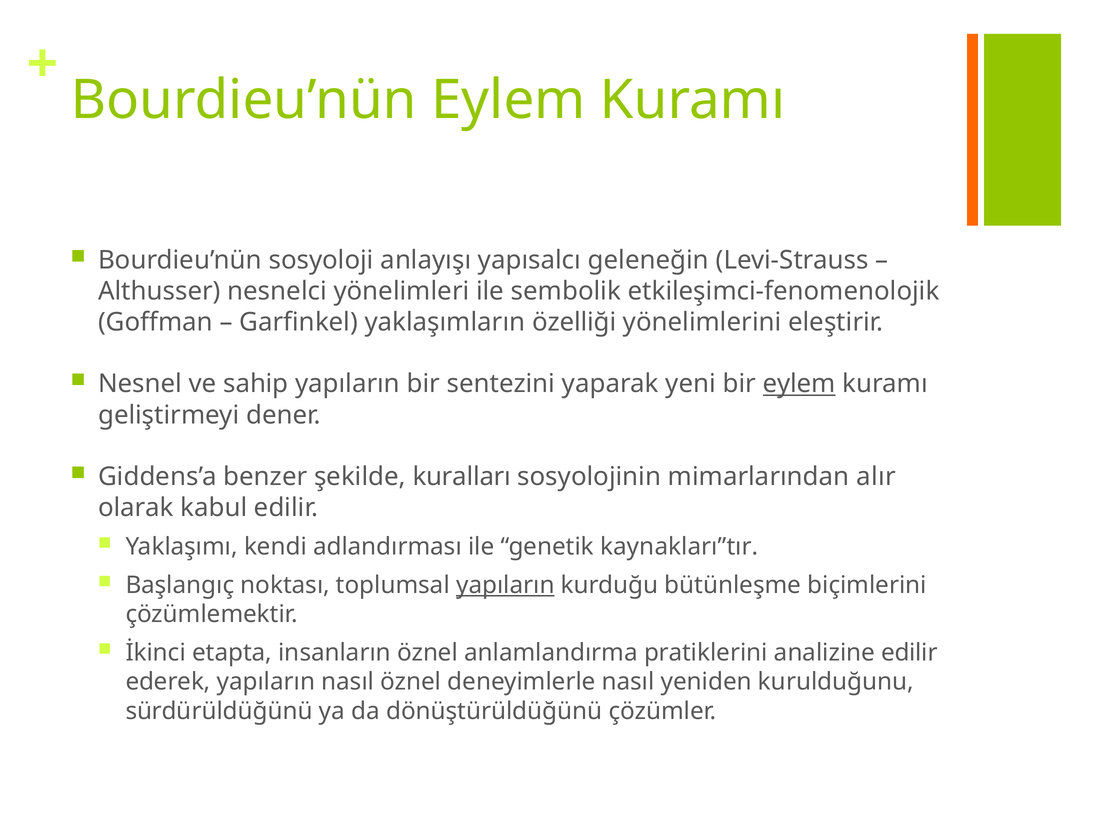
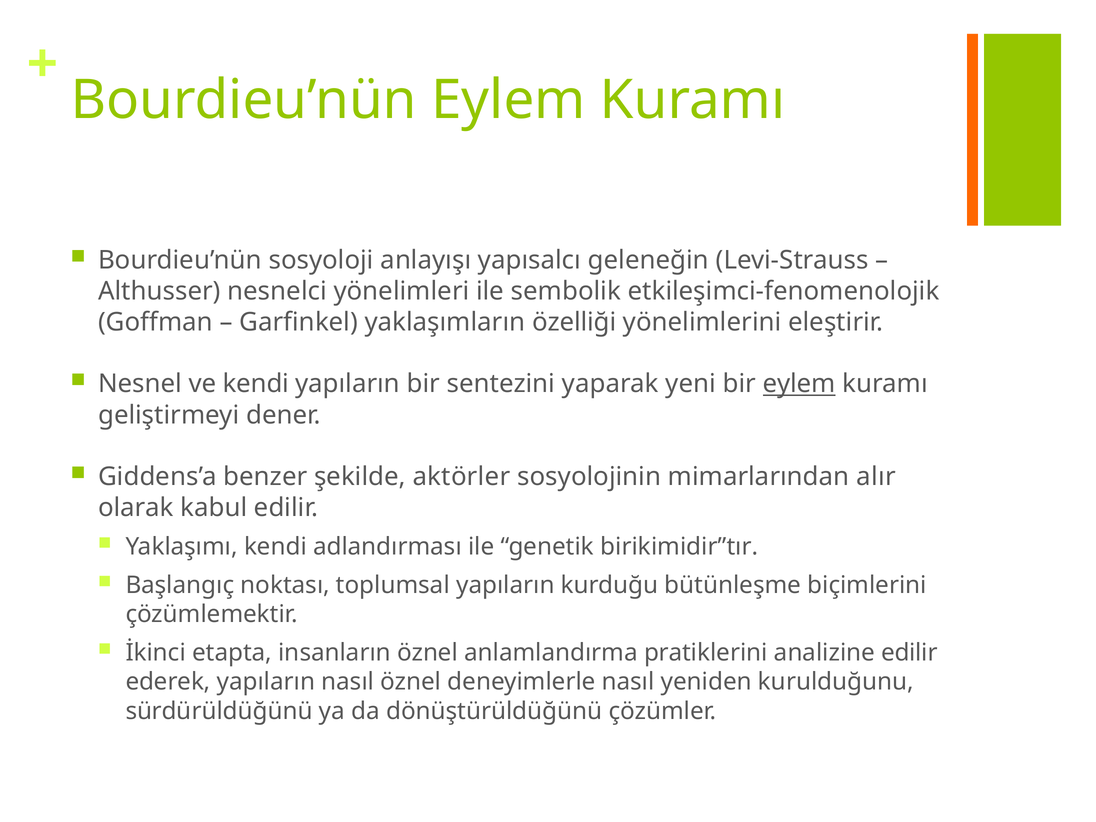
ve sahip: sahip -> kendi
kuralları: kuralları -> aktörler
kaynakları”tır: kaynakları”tır -> birikimidir”tır
yapıların at (505, 585) underline: present -> none
